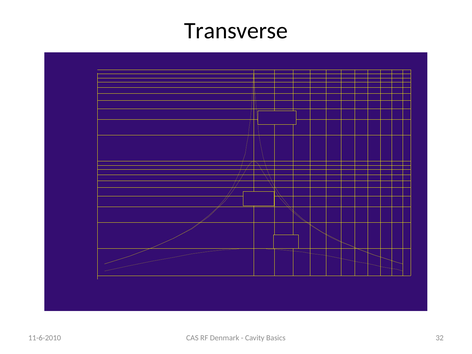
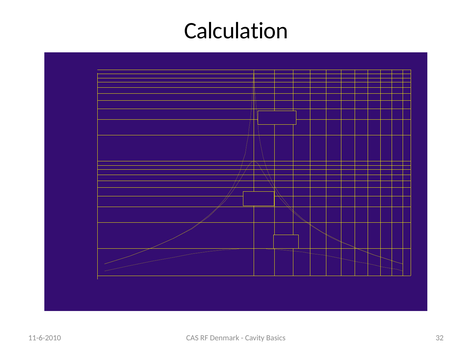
Transverse: Transverse -> Calculation
